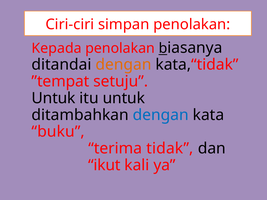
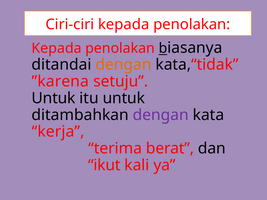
Ciri-ciri simpan: simpan -> kepada
”tempat: ”tempat -> ”karena
dengan at (161, 115) colour: blue -> purple
buku: buku -> kerja
tidak: tidak -> berat
